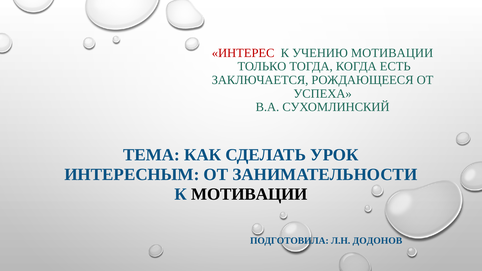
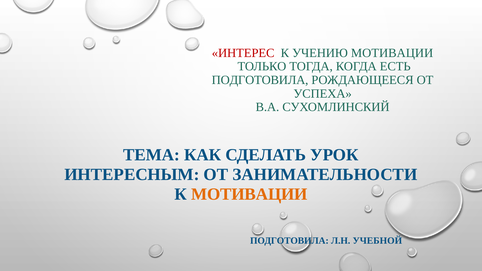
ЗАКЛЮЧАЕТСЯ at (260, 80): ЗАКЛЮЧАЕТСЯ -> ПОДГОТОВИЛА
МОТИВАЦИИ at (249, 194) colour: black -> orange
ДОДОНОВ: ДОДОНОВ -> УЧЕБНОЙ
